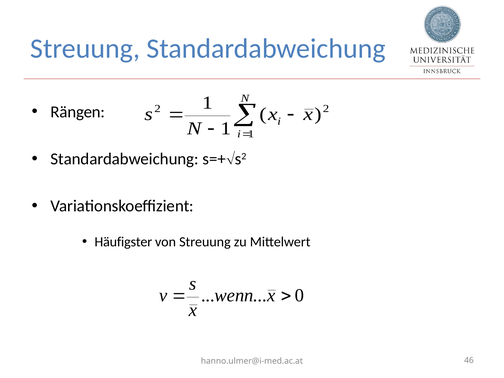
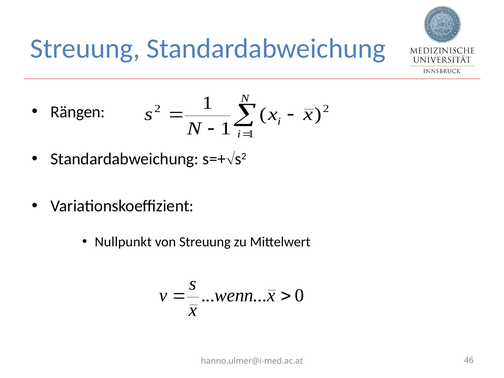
Häufigster: Häufigster -> Nullpunkt
